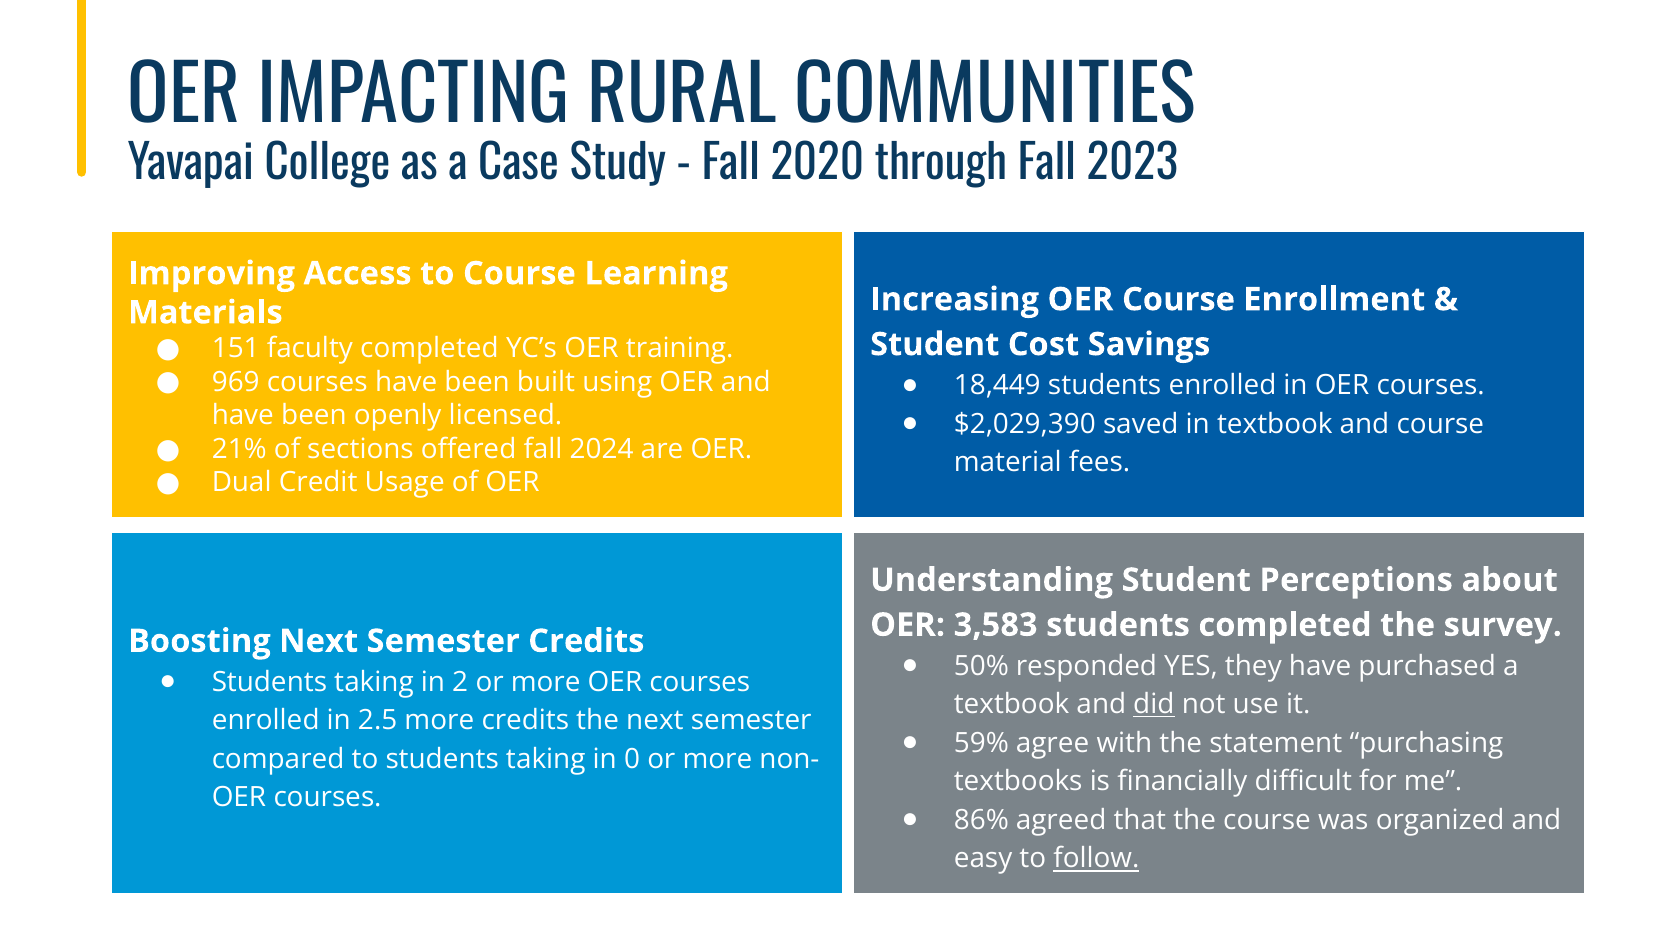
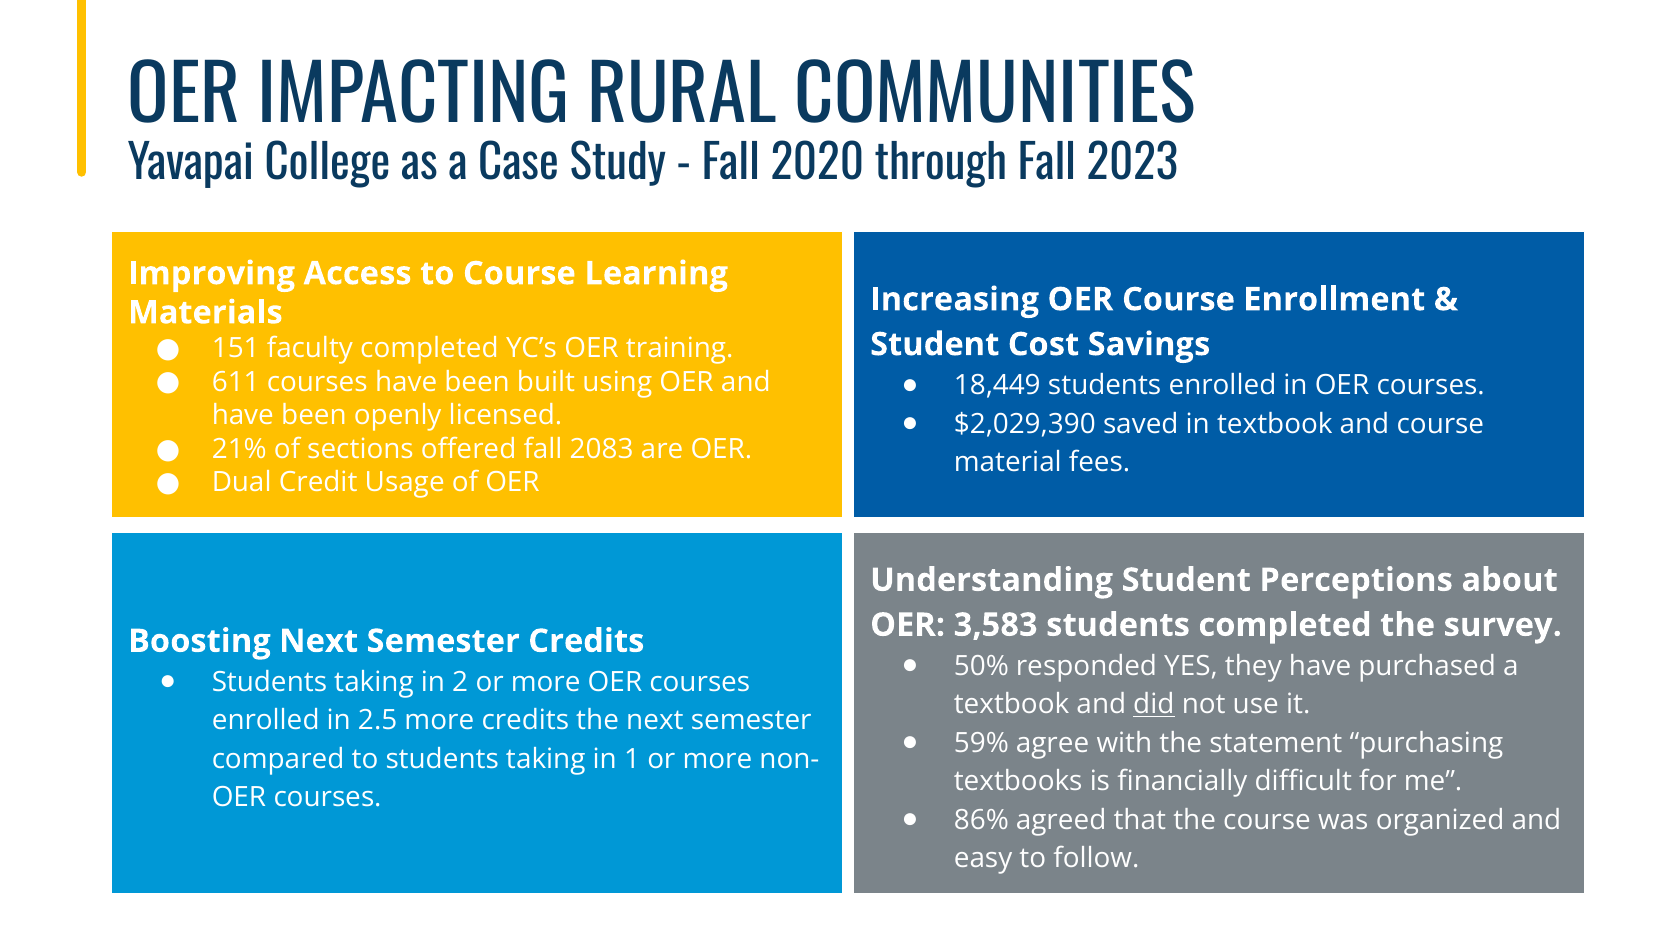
969: 969 -> 611
2024: 2024 -> 2083
0: 0 -> 1
follow underline: present -> none
